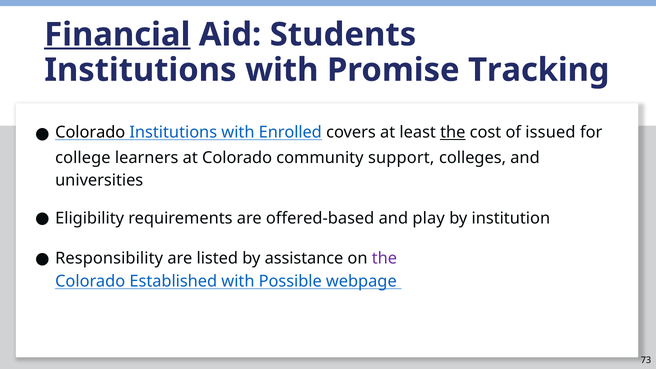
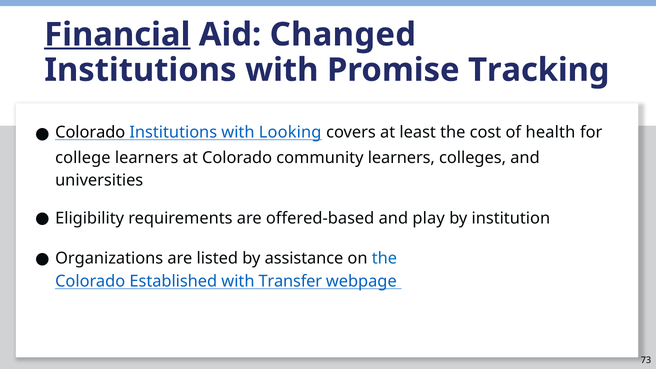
Students: Students -> Changed
Enrolled: Enrolled -> Looking
the at (453, 132) underline: present -> none
issued: issued -> health
community support: support -> learners
Responsibility: Responsibility -> Organizations
the at (384, 258) colour: purple -> blue
Possible: Possible -> Transfer
